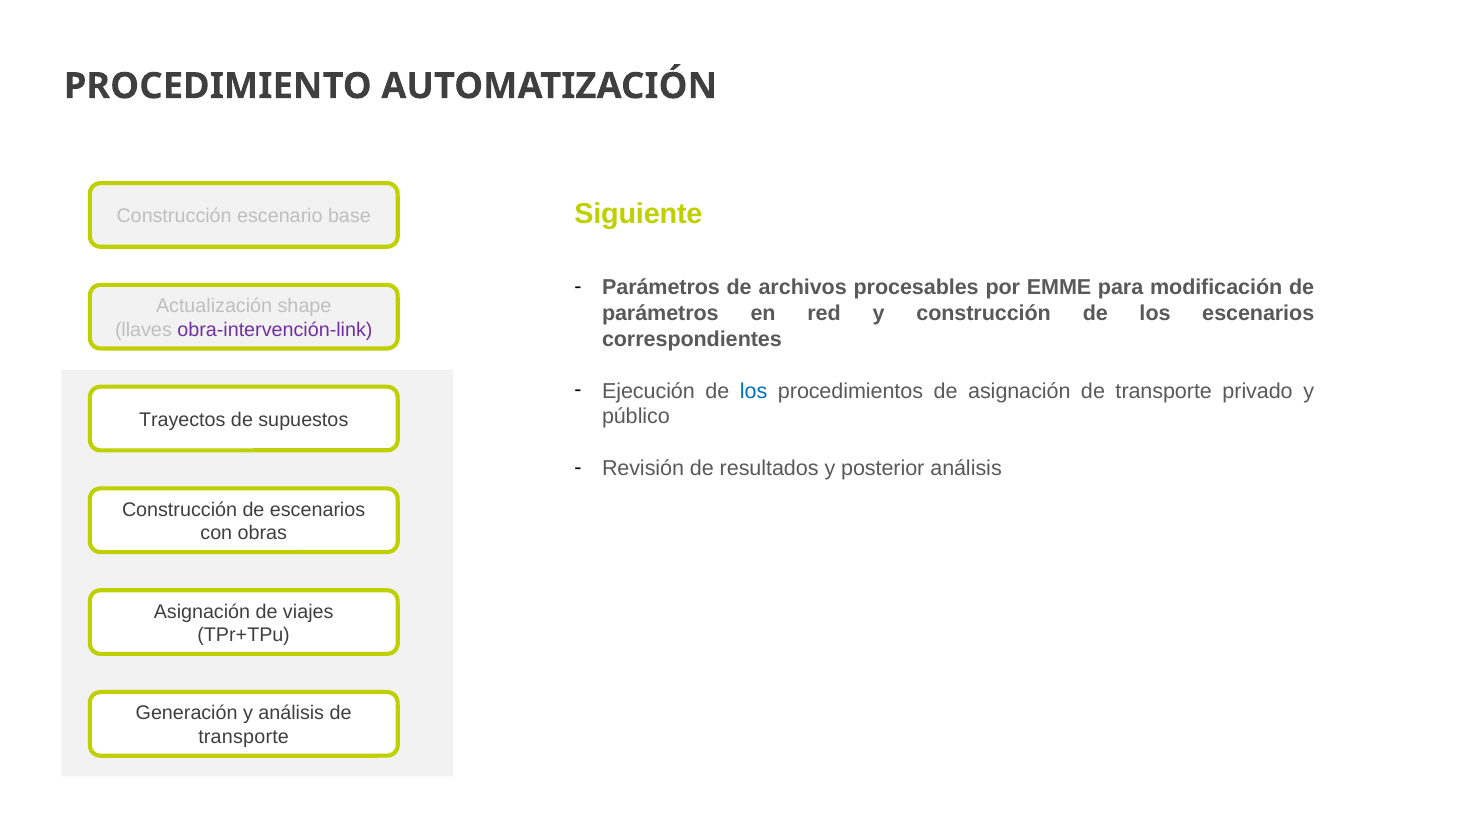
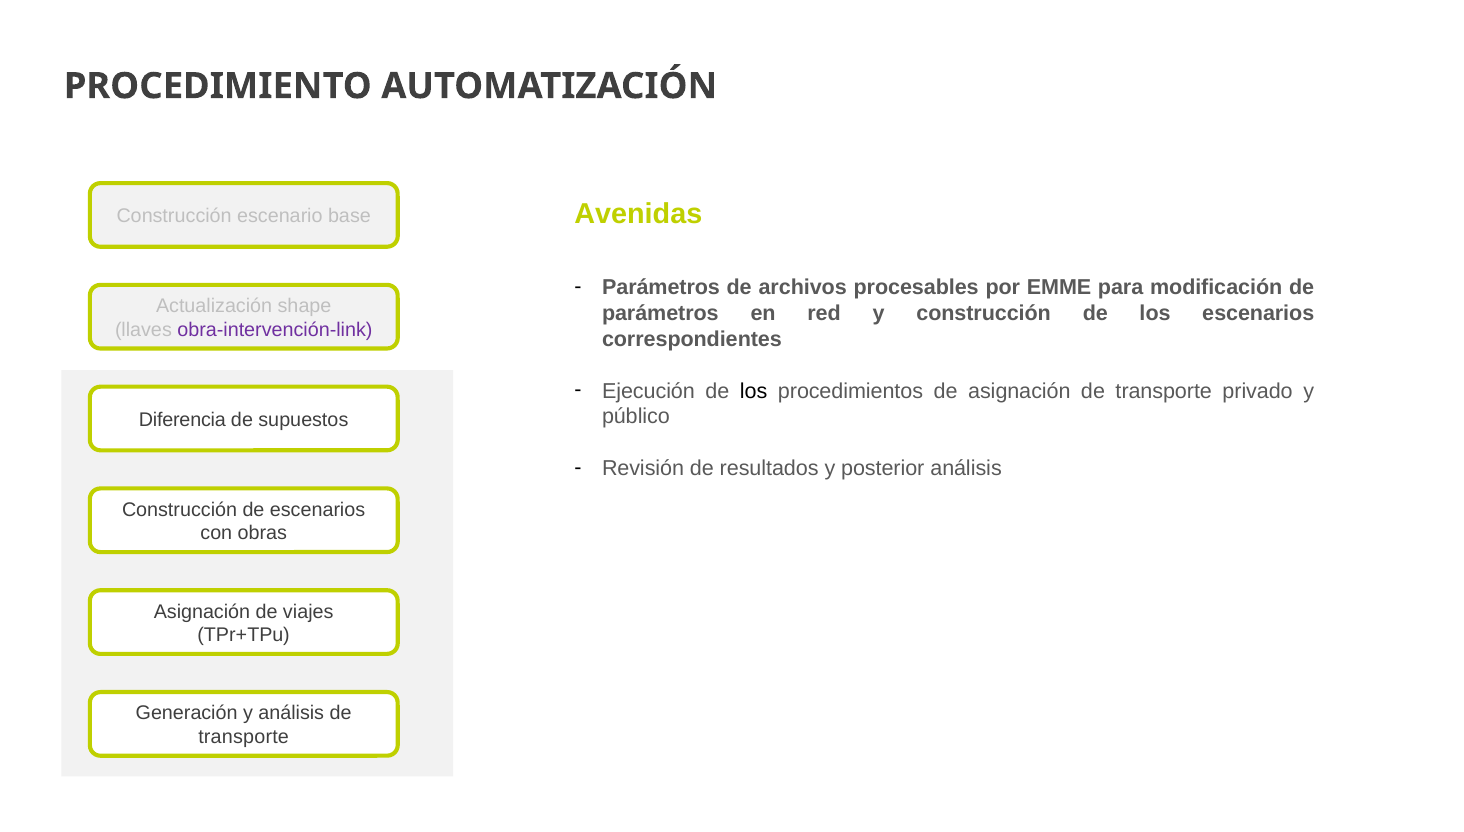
Siguiente: Siguiente -> Avenidas
los at (754, 391) colour: blue -> black
Trayectos: Trayectos -> Diferencia
